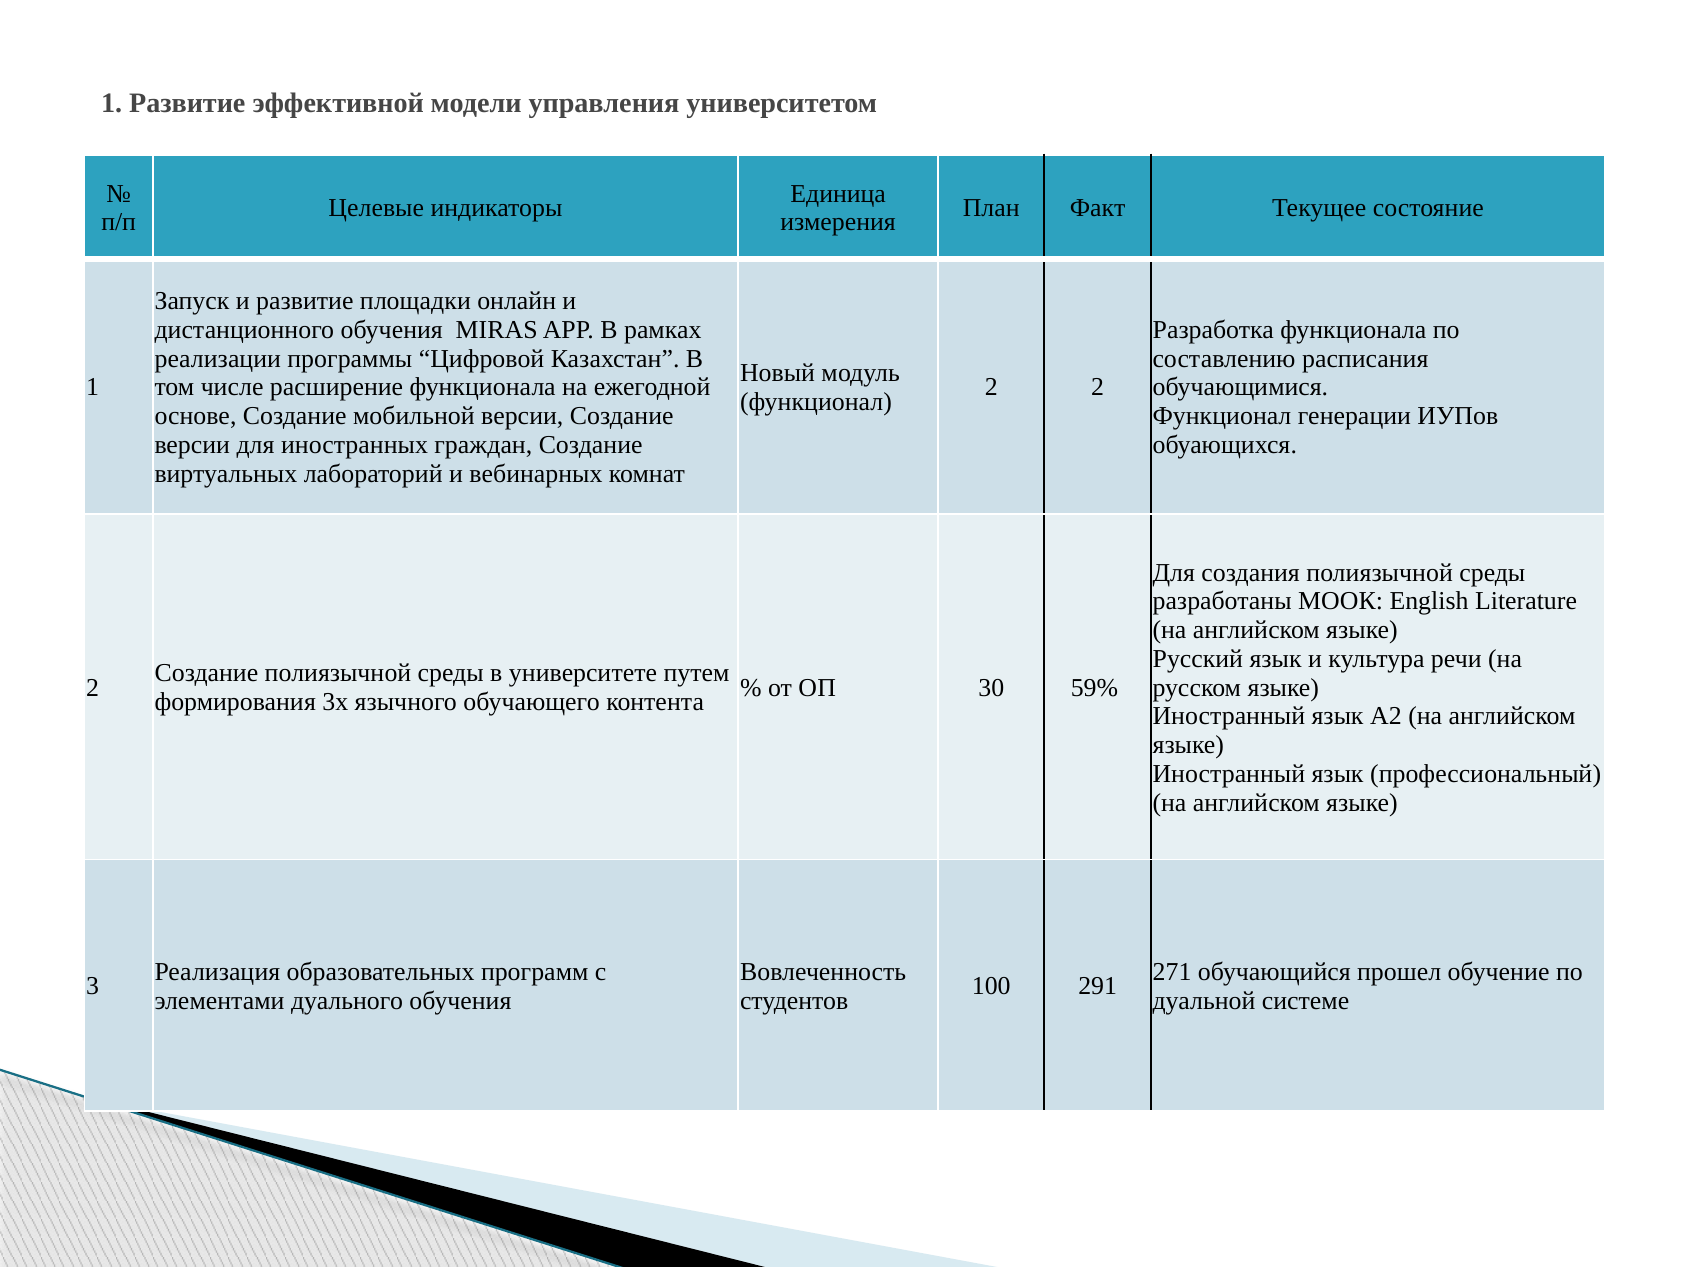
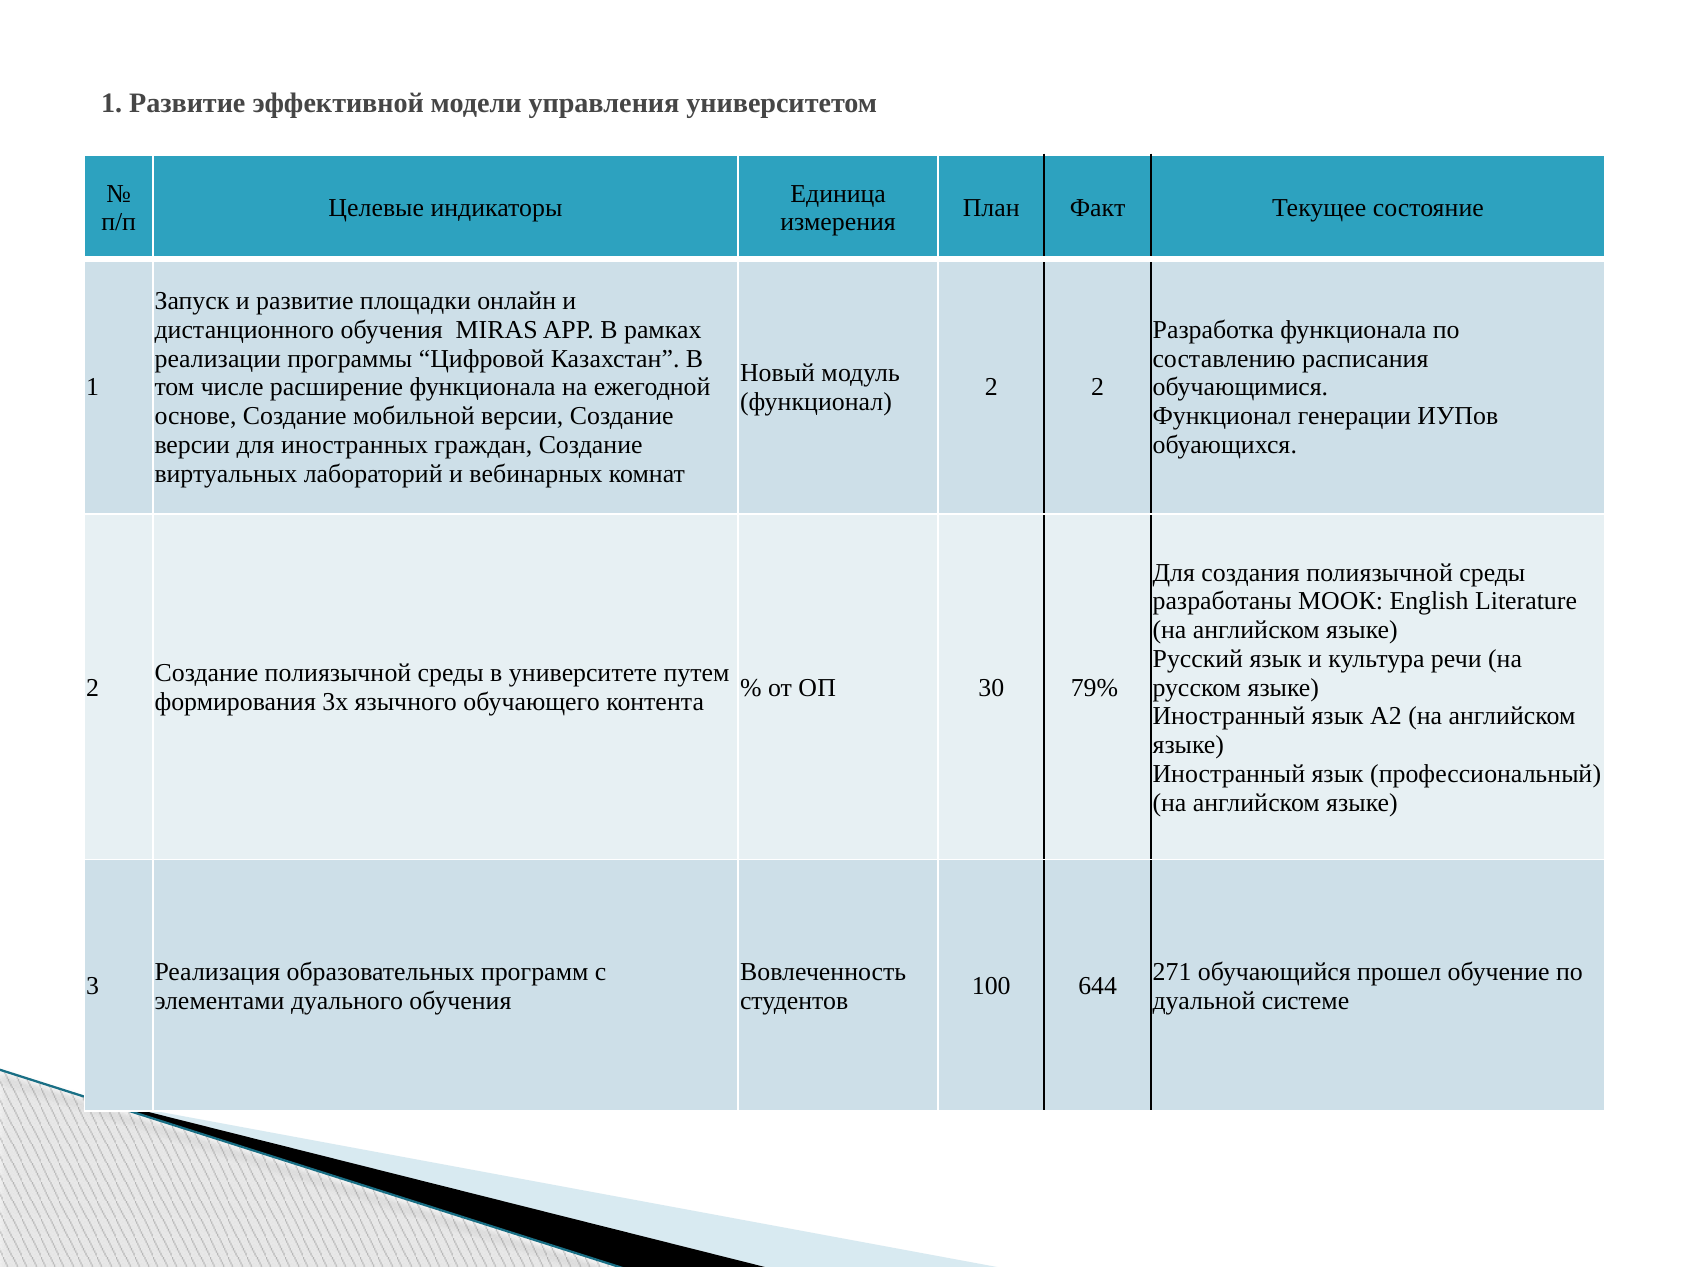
59%: 59% -> 79%
291: 291 -> 644
